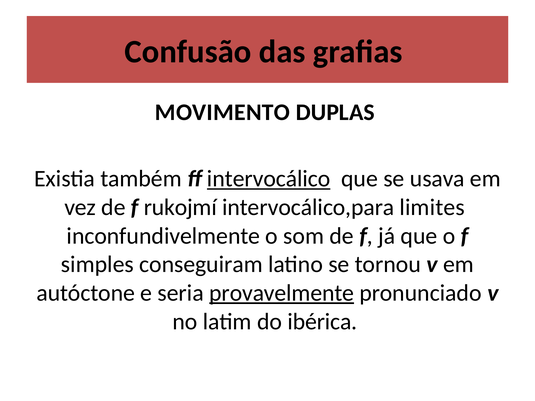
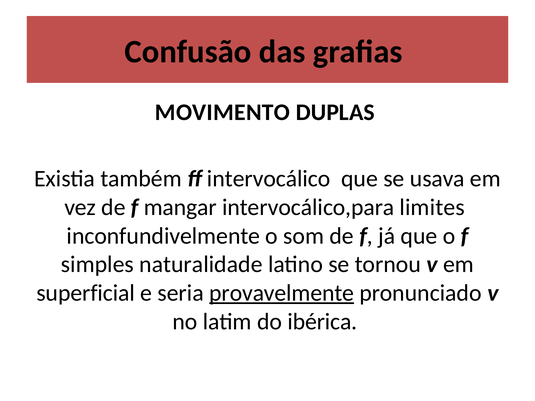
intervocálico underline: present -> none
rukojmí: rukojmí -> mangar
conseguiram: conseguiram -> naturalidade
autóctone: autóctone -> superficial
